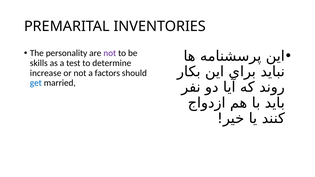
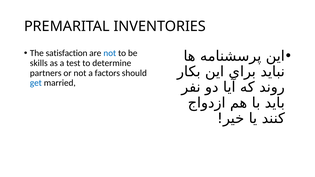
personality: personality -> satisfaction
not at (110, 53) colour: purple -> blue
increase: increase -> partners
